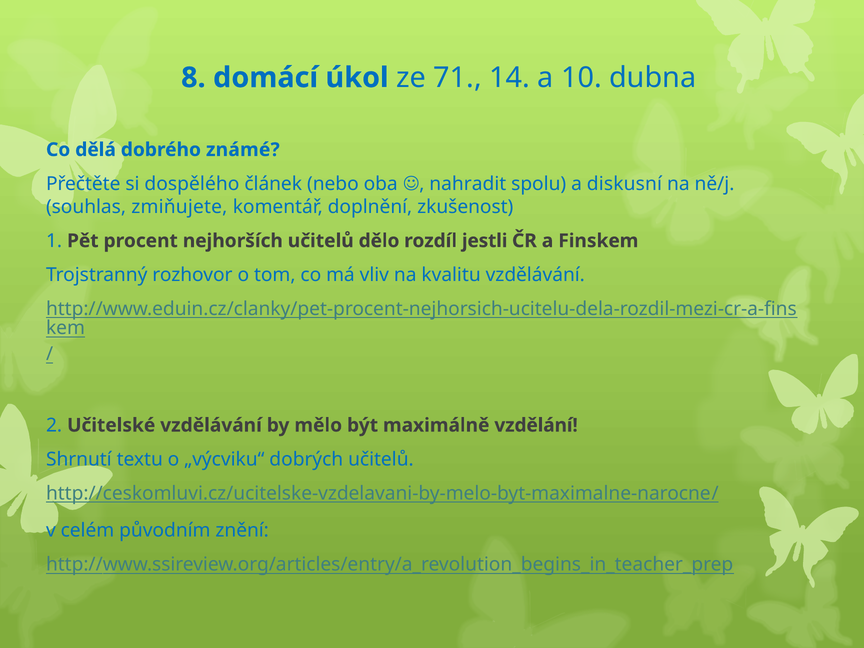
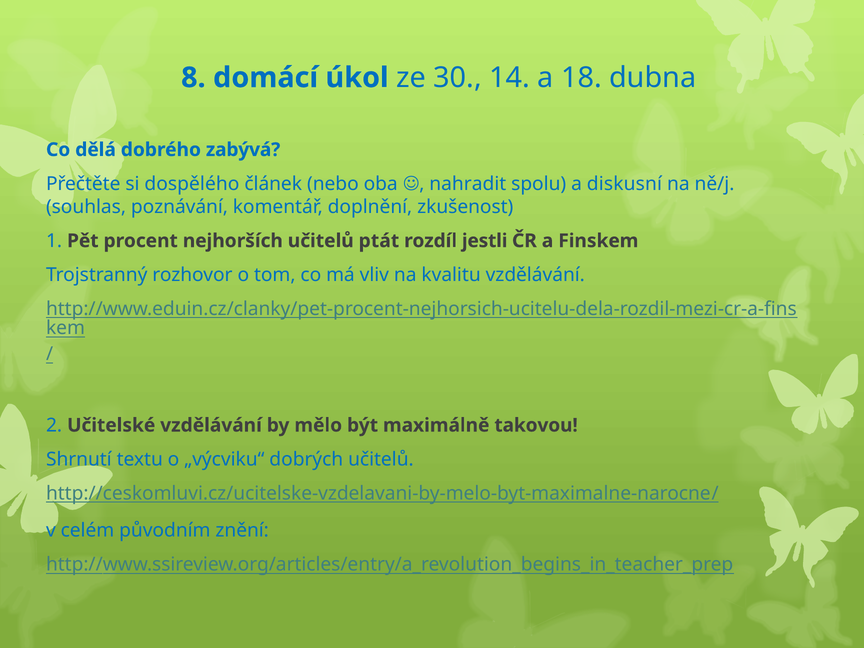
71: 71 -> 30
10: 10 -> 18
známé: známé -> zabývá
zmiňujete: zmiňujete -> poznávání
dělo: dělo -> ptát
vzdělání: vzdělání -> takovou
